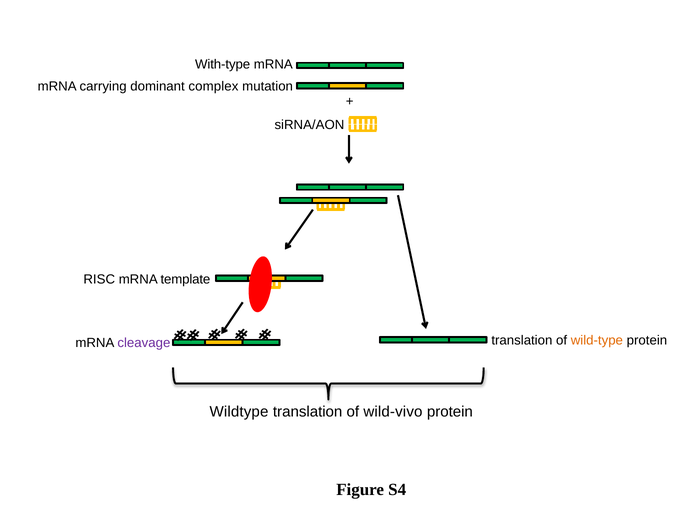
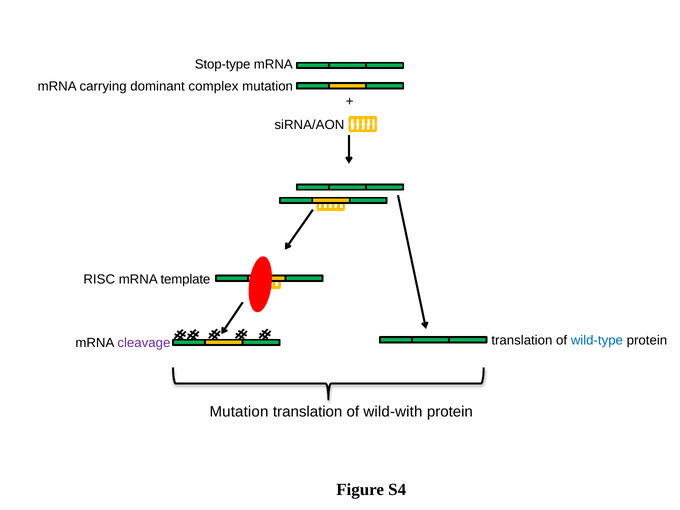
With-type: With-type -> Stop-type
wild-type colour: orange -> blue
Wildtype at (239, 412): Wildtype -> Mutation
wild-vivo: wild-vivo -> wild-with
